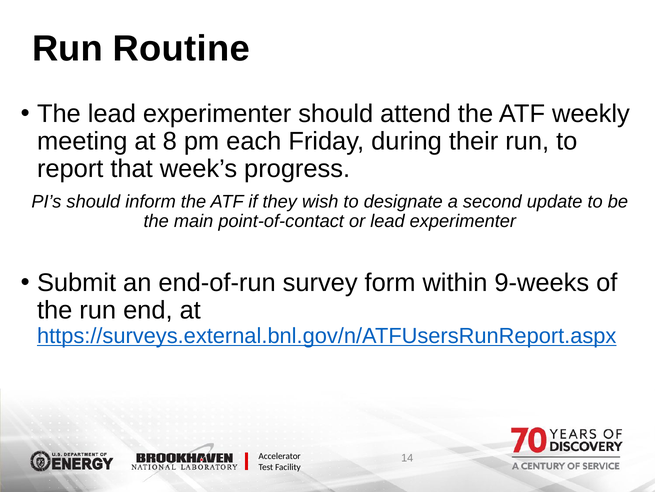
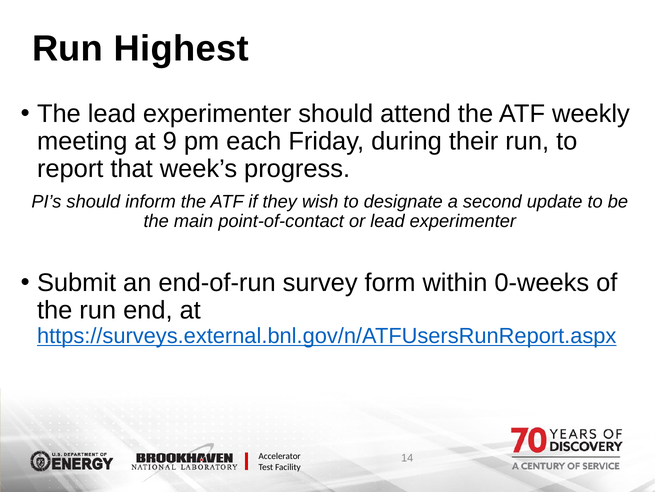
Routine: Routine -> Highest
8: 8 -> 9
9-weeks: 9-weeks -> 0-weeks
